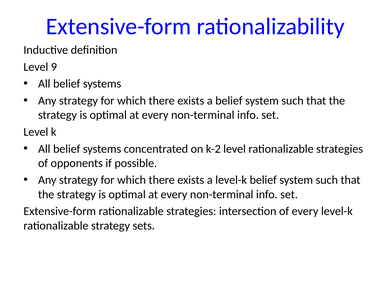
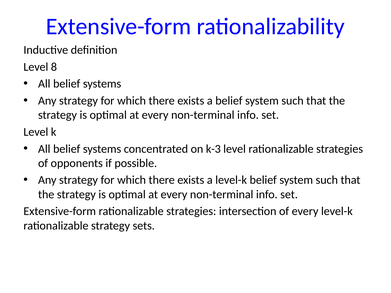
9: 9 -> 8
k-2: k-2 -> k-3
